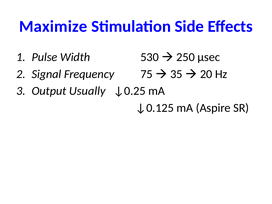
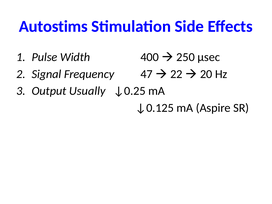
Maximize: Maximize -> Autostims
530: 530 -> 400
75: 75 -> 47
35: 35 -> 22
